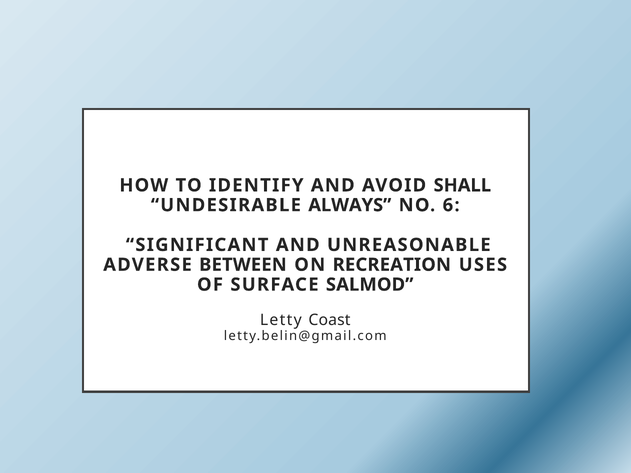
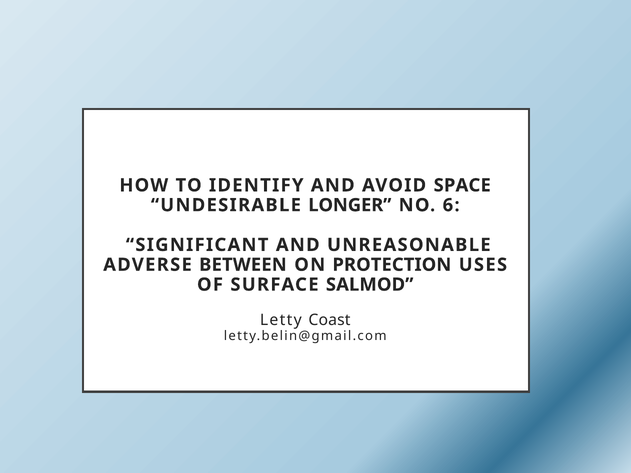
SHALL: SHALL -> SPACE
ALWAYS: ALWAYS -> LONGER
RECREATION: RECREATION -> PROTECTION
